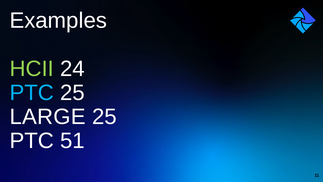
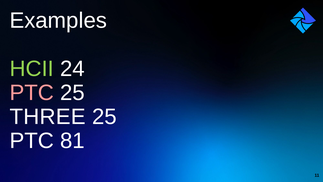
PTC at (32, 93) colour: light blue -> pink
LARGE: LARGE -> THREE
51: 51 -> 81
